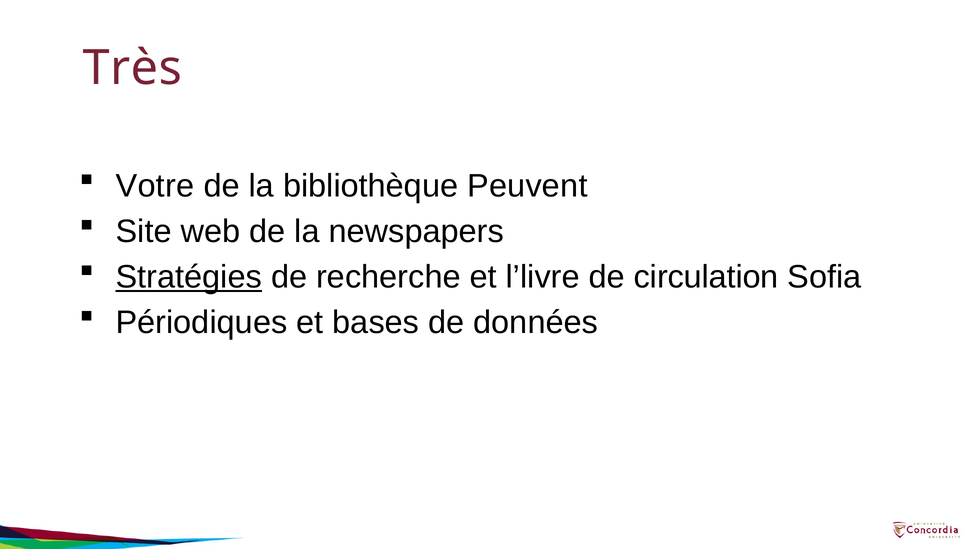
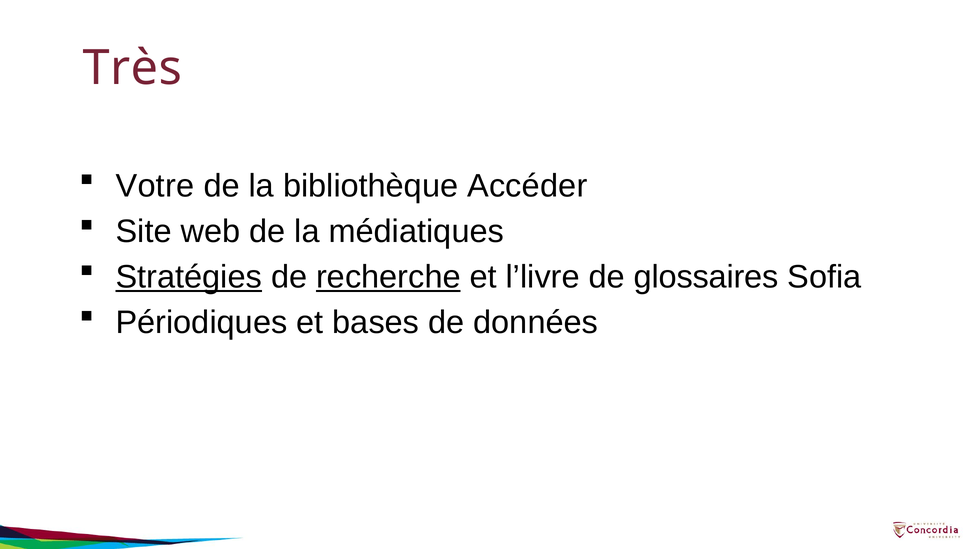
Peuvent: Peuvent -> Accéder
newspapers: newspapers -> médiatiques
recherche underline: none -> present
circulation: circulation -> glossaires
